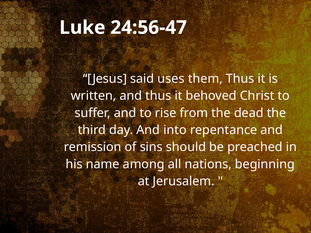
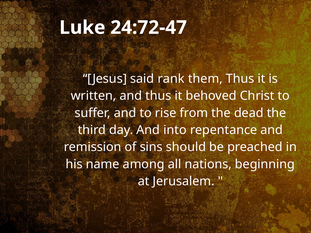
24:56-47: 24:56-47 -> 24:72-47
uses: uses -> rank
